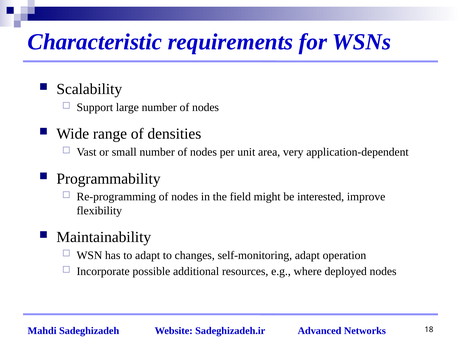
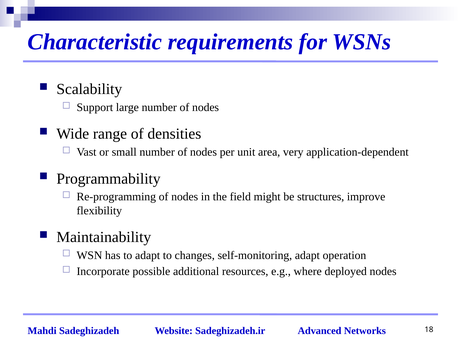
interested: interested -> structures
